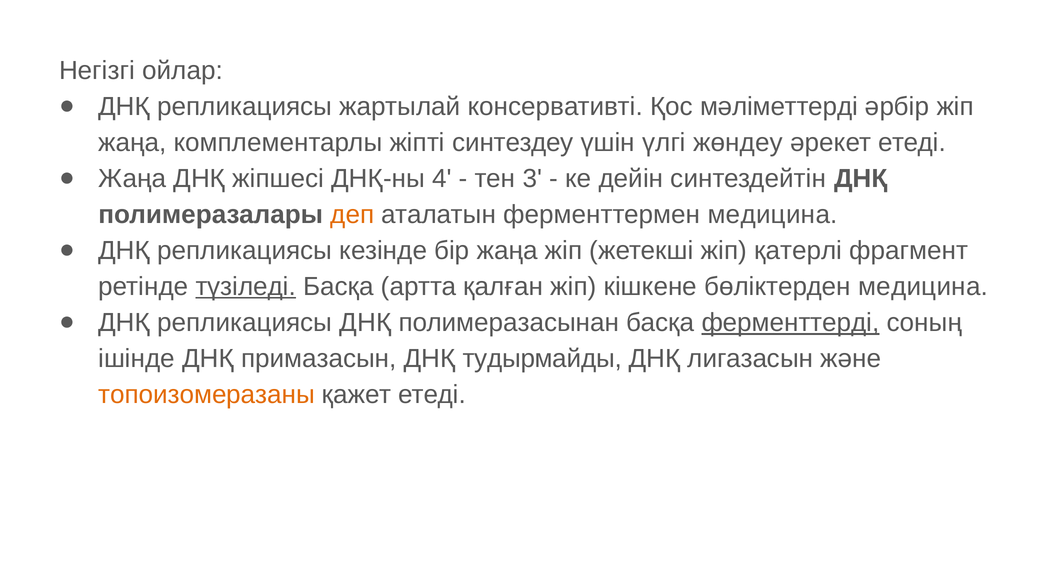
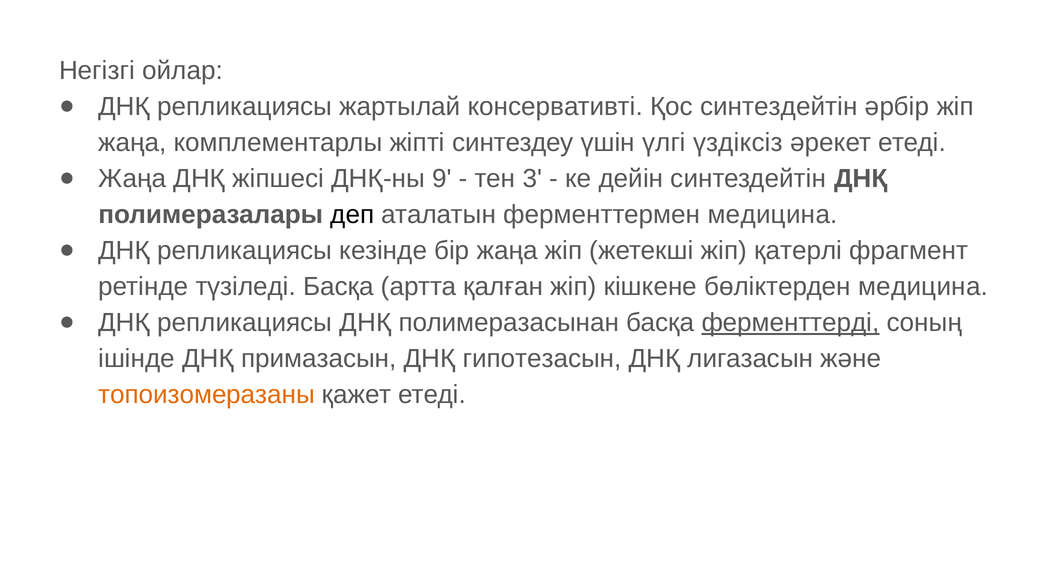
Қос мәліметтерді: мәліметтерді -> синтездейтін
жөндеу: жөндеу -> үздіксіз
4: 4 -> 9
деп colour: orange -> black
түзіледі underline: present -> none
тудырмайды: тудырмайды -> гипотезасын
